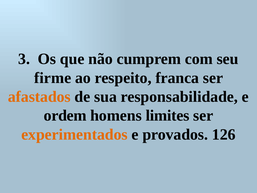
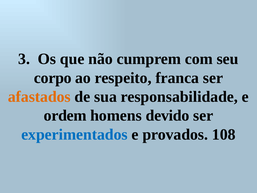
firme: firme -> corpo
limites: limites -> devido
experimentados colour: orange -> blue
126: 126 -> 108
